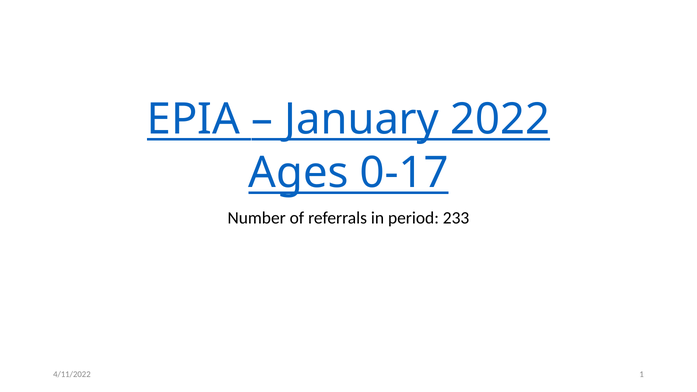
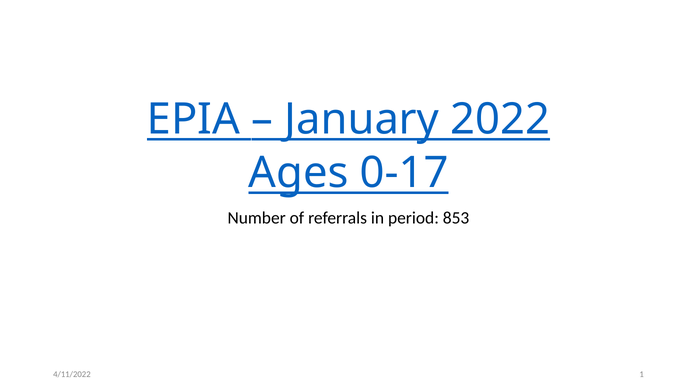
233: 233 -> 853
